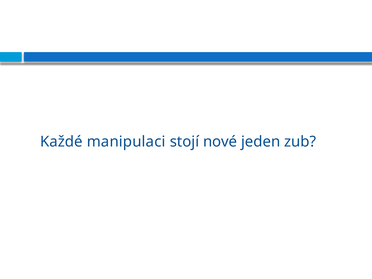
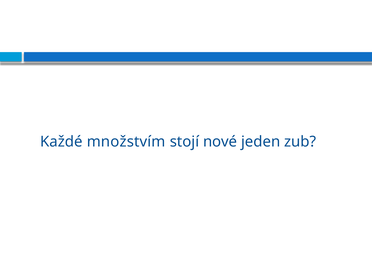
manipulaci: manipulaci -> množstvím
